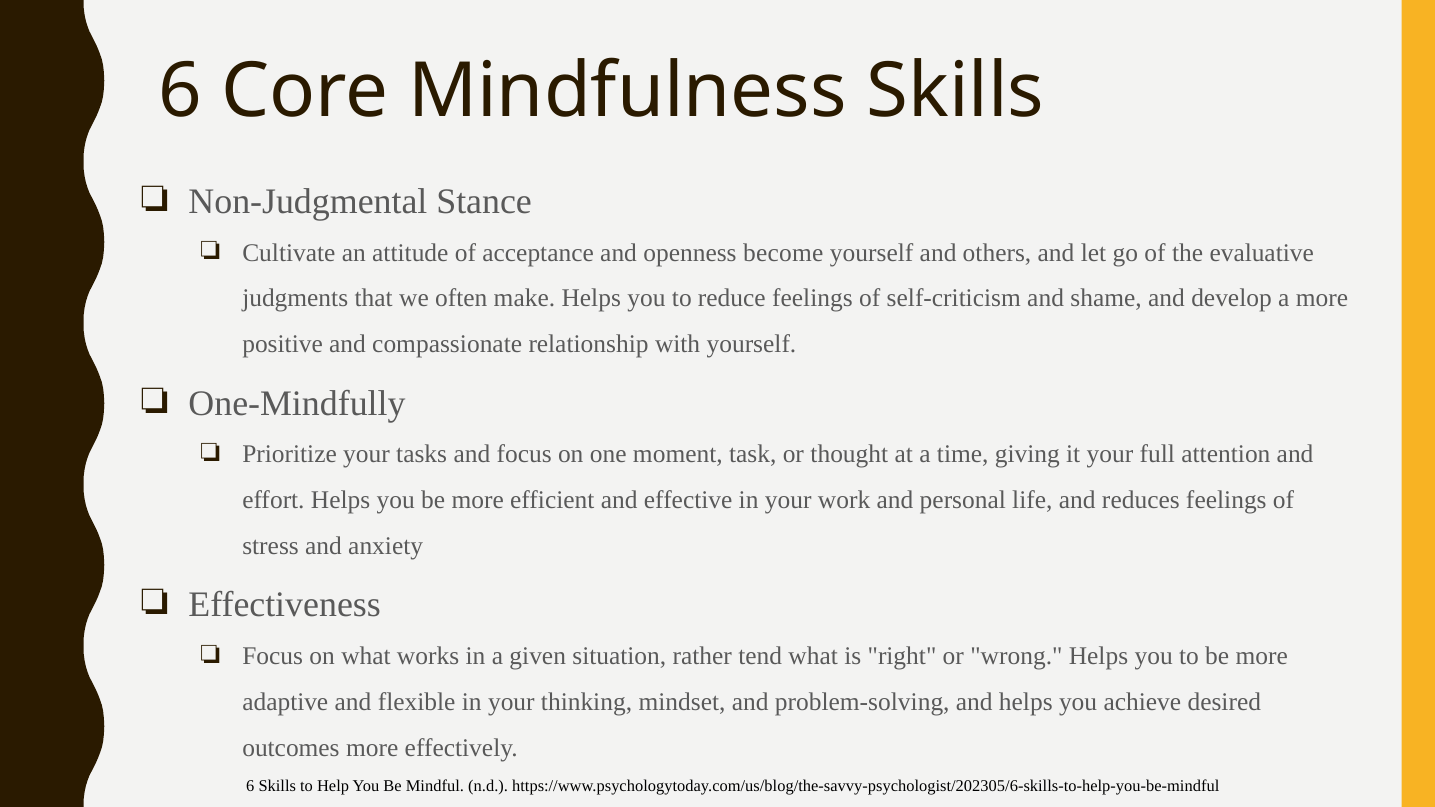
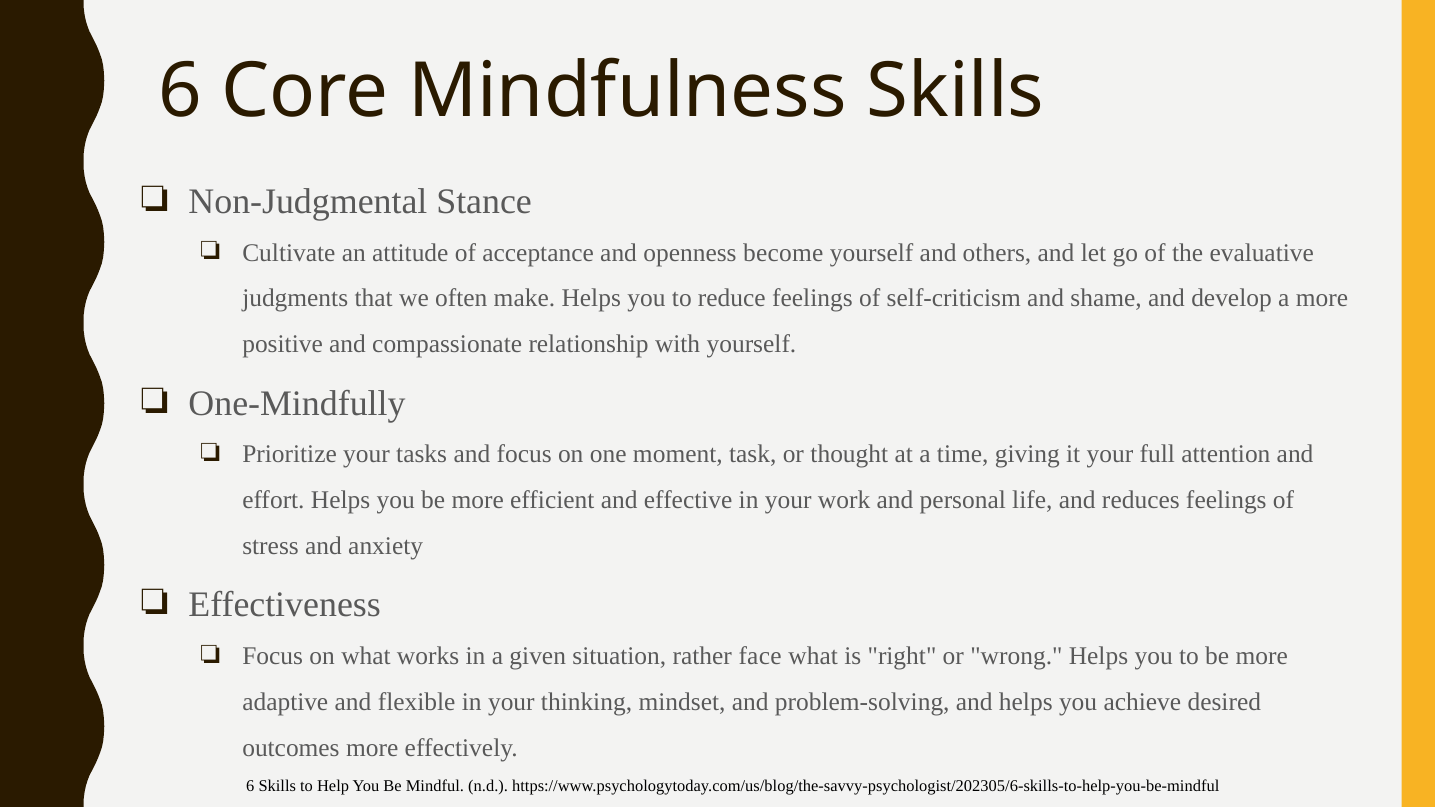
tend: tend -> face
